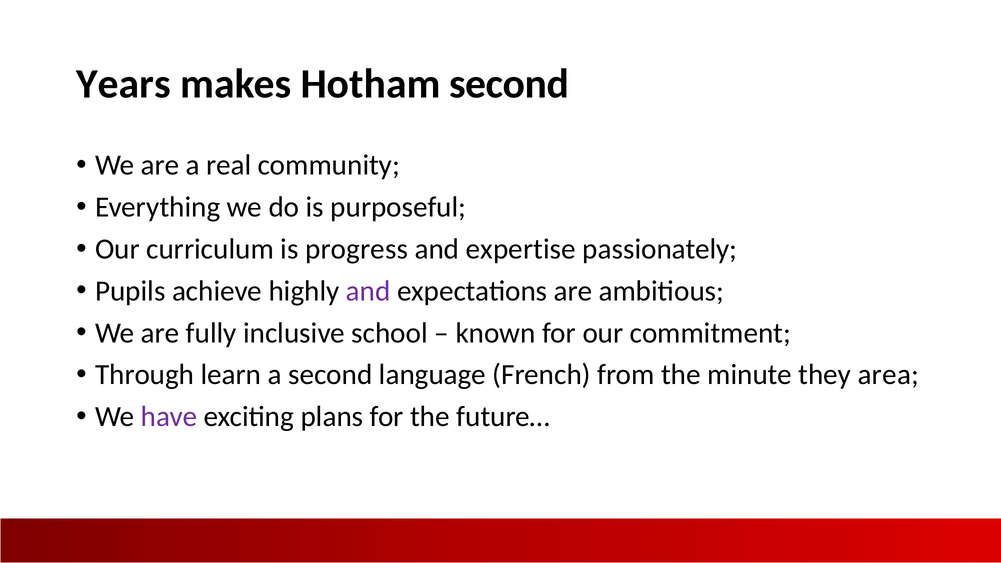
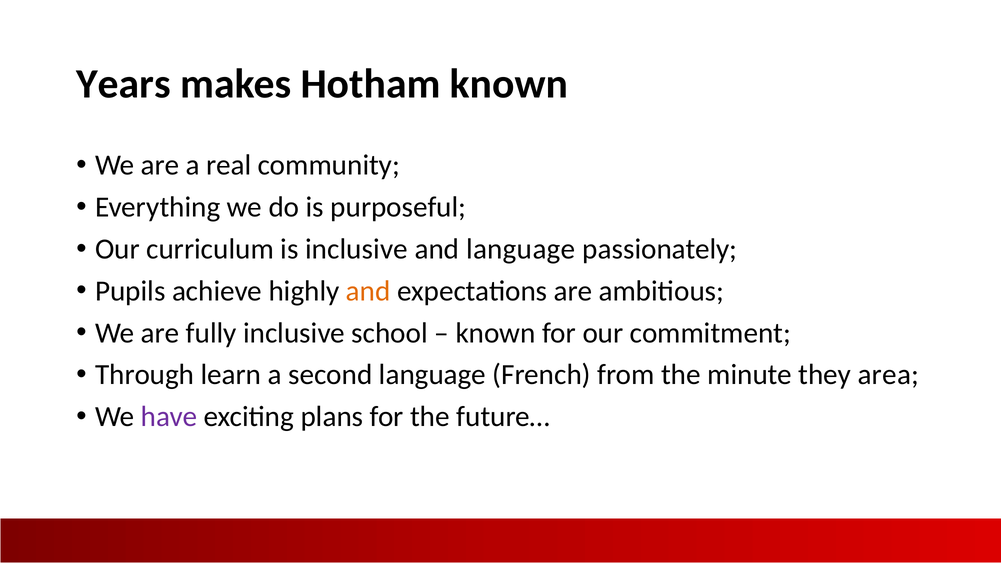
Hotham second: second -> known
is progress: progress -> inclusive
and expertise: expertise -> language
and at (368, 291) colour: purple -> orange
